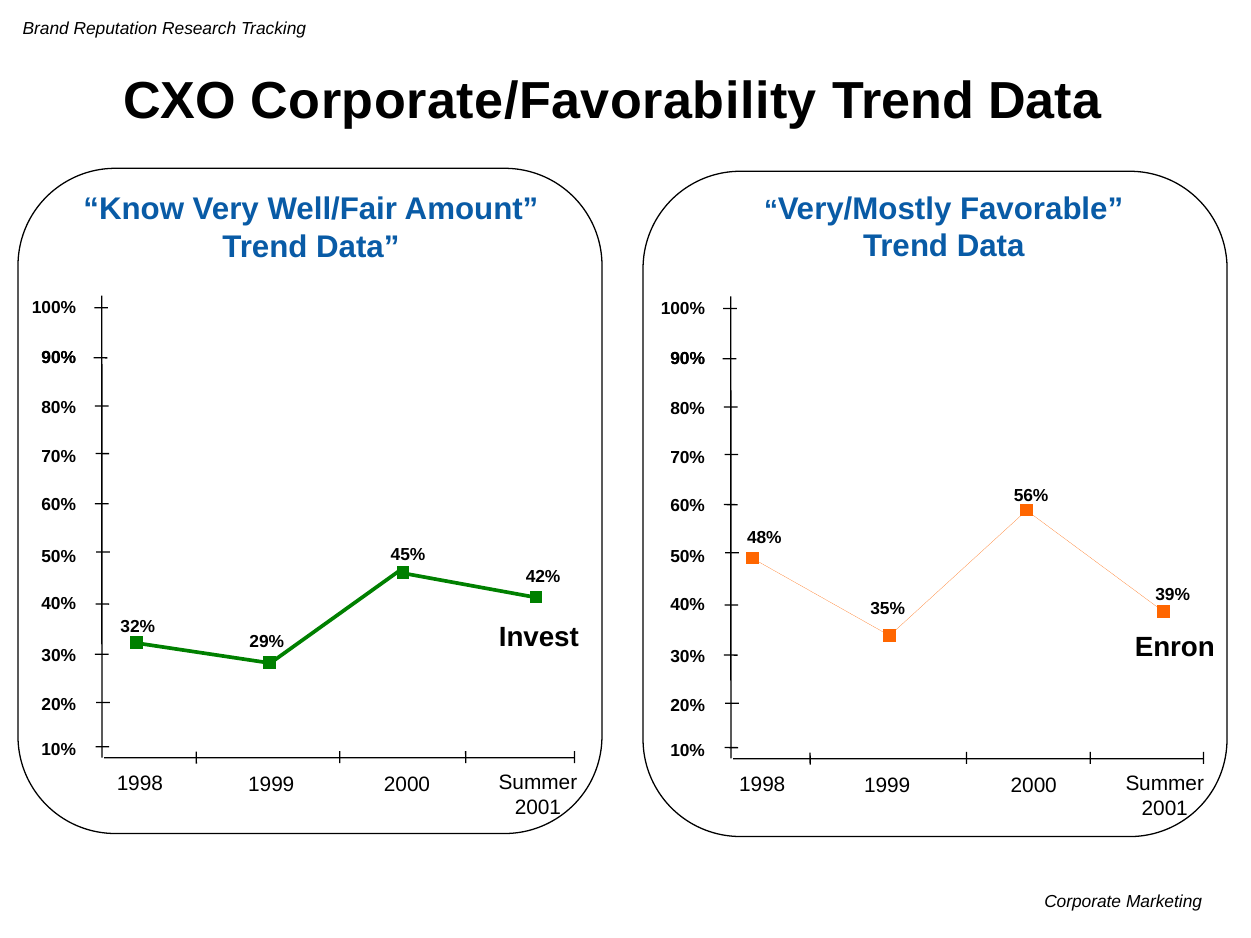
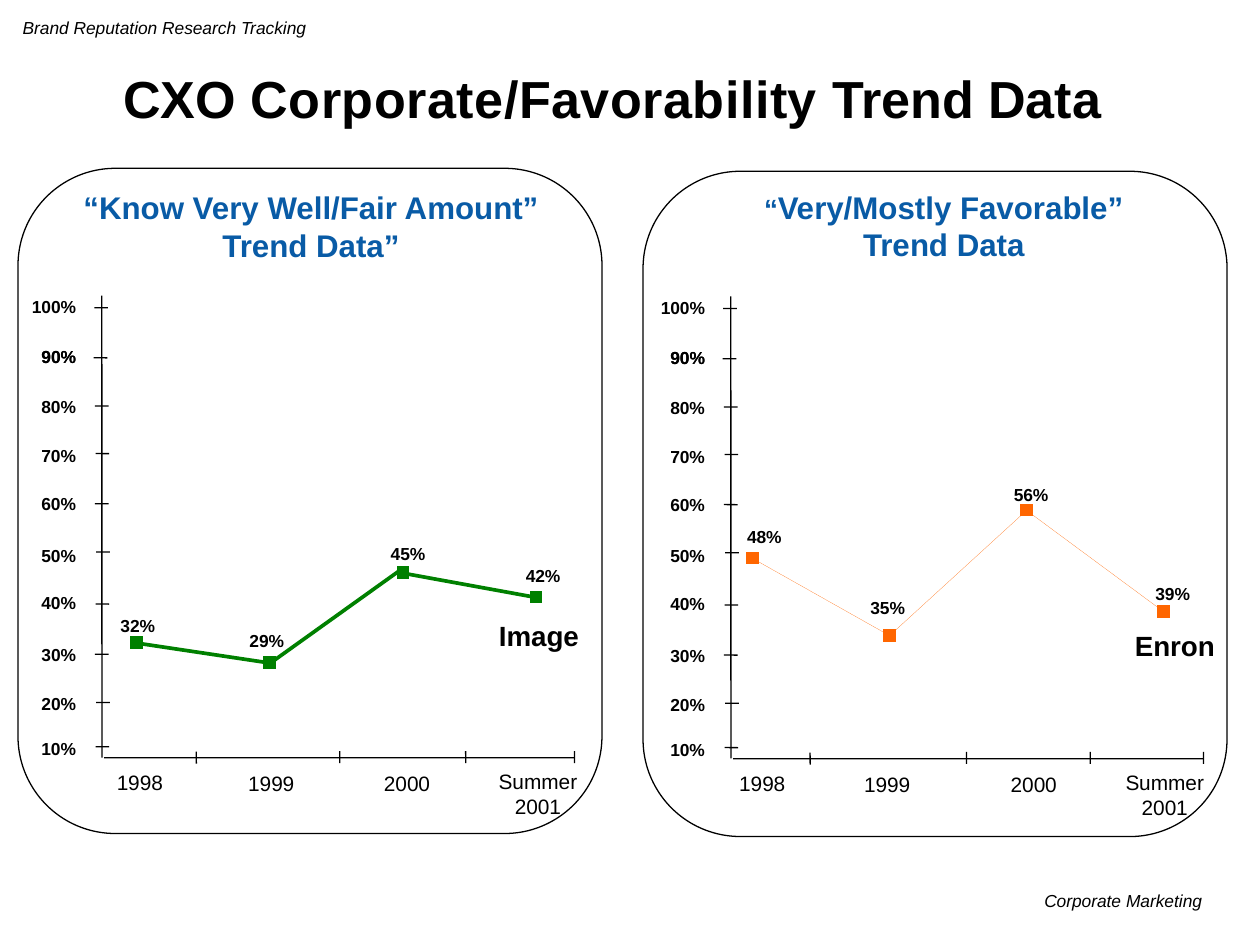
Invest: Invest -> Image
